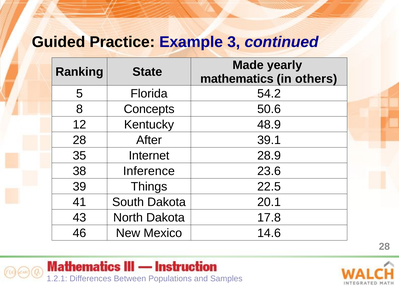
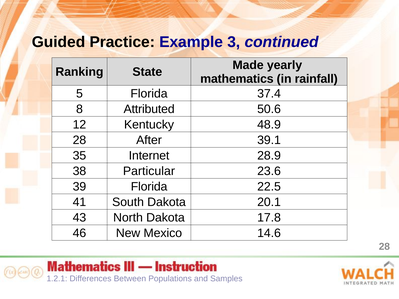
others: others -> rainfall
54.2: 54.2 -> 37.4
Concepts: Concepts -> Attributed
Inference: Inference -> Particular
39 Things: Things -> Florida
